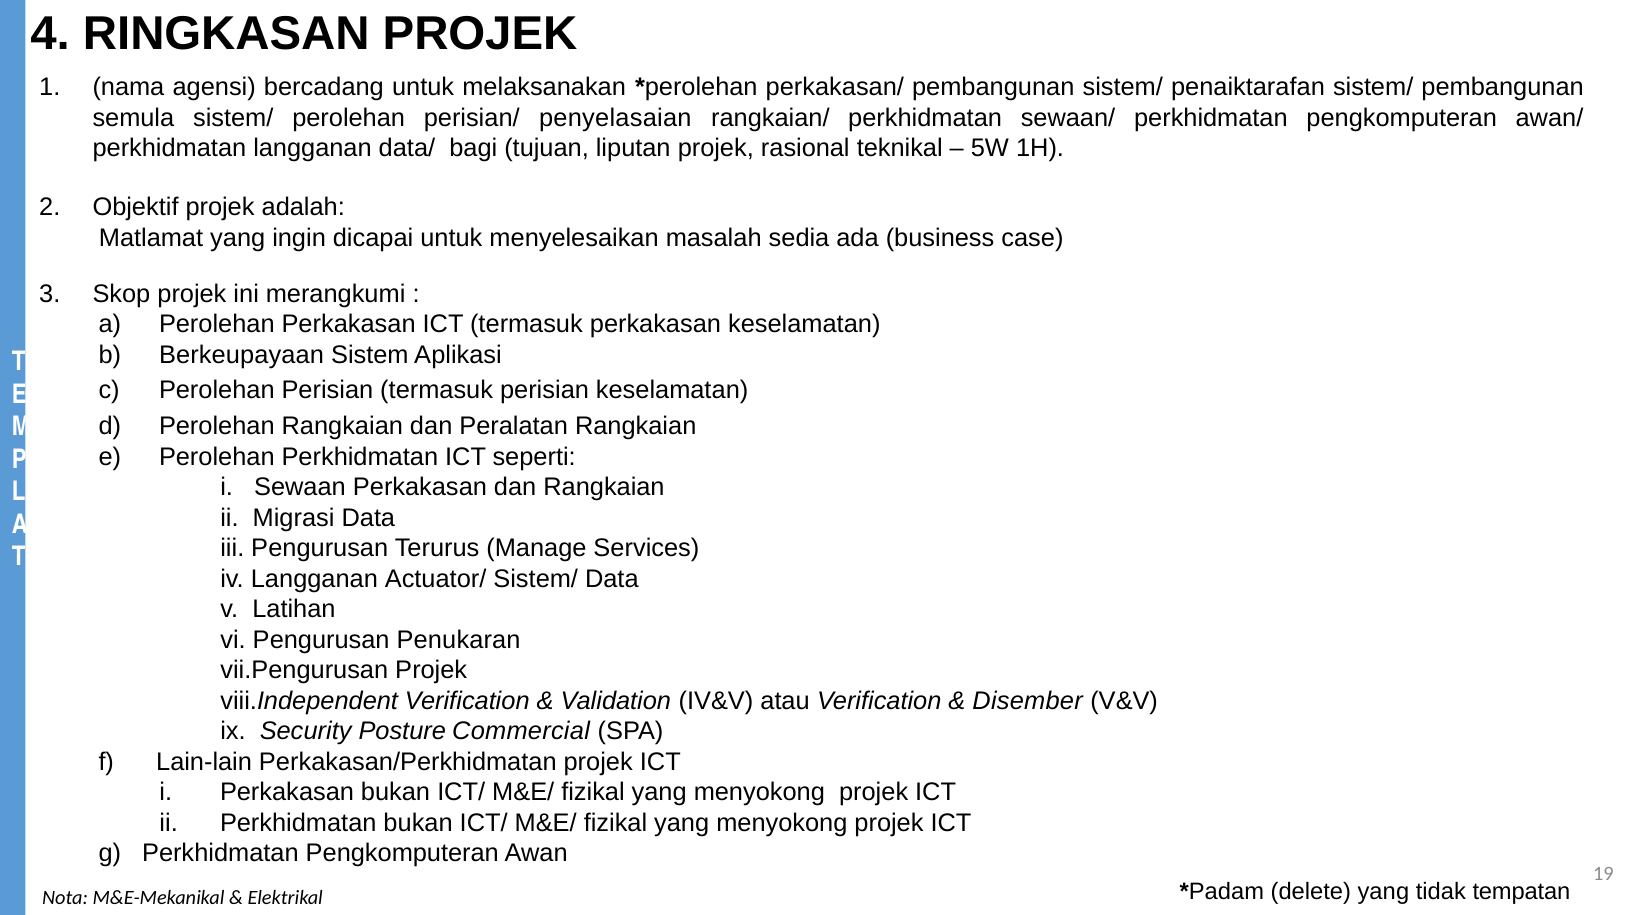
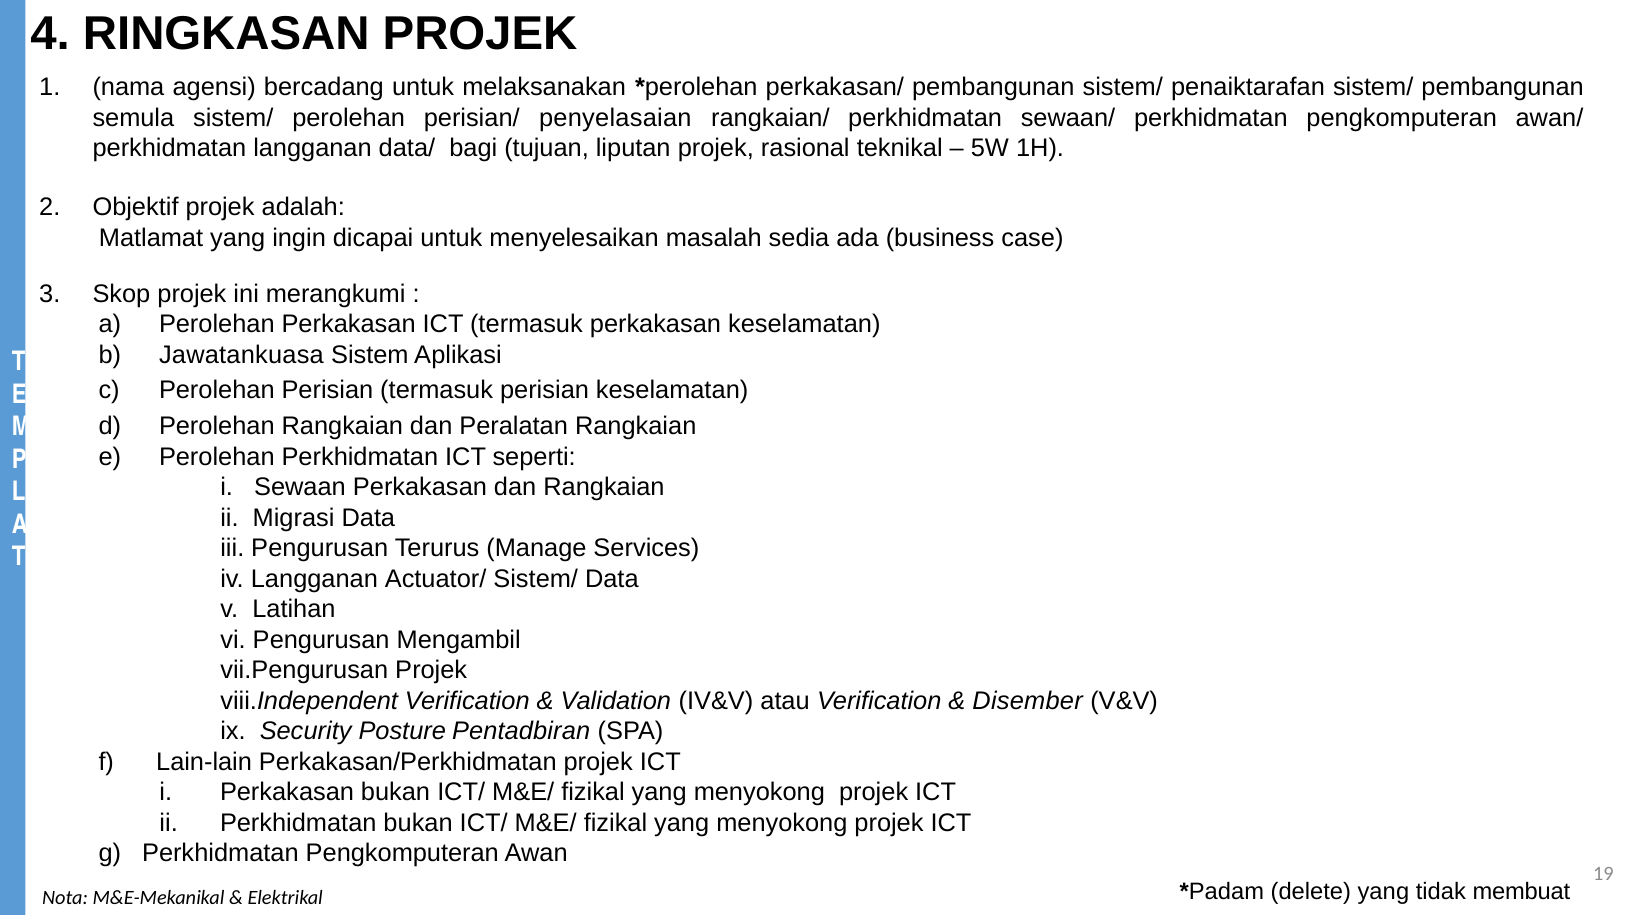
Berkeupayaan: Berkeupayaan -> Jawatankuasa
Penukaran: Penukaran -> Mengambil
Commercial: Commercial -> Pentadbiran
tempatan: tempatan -> membuat
